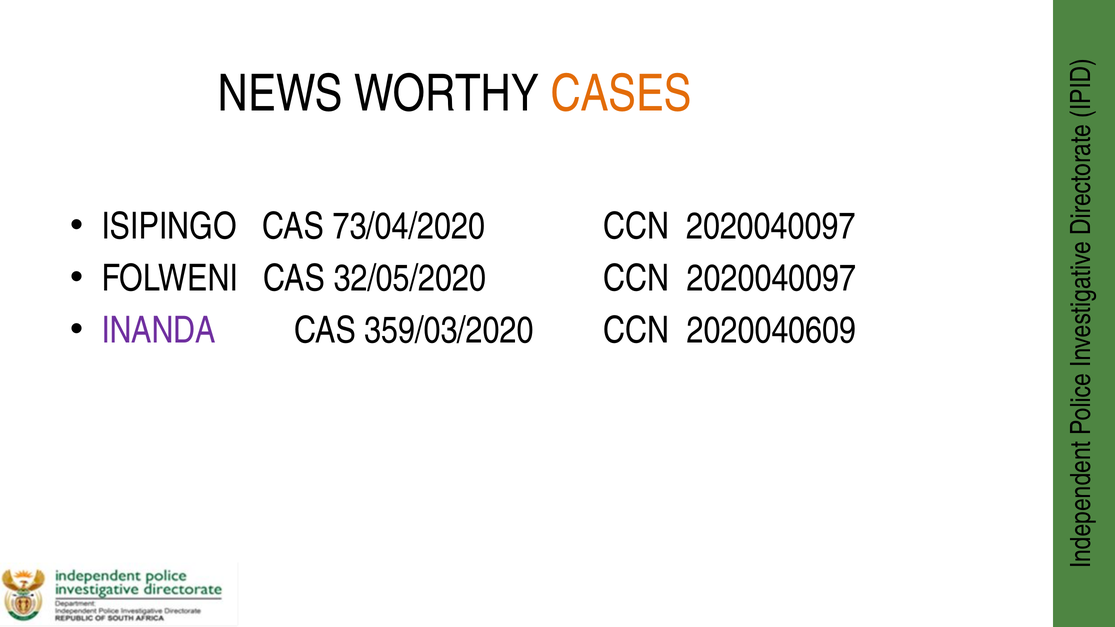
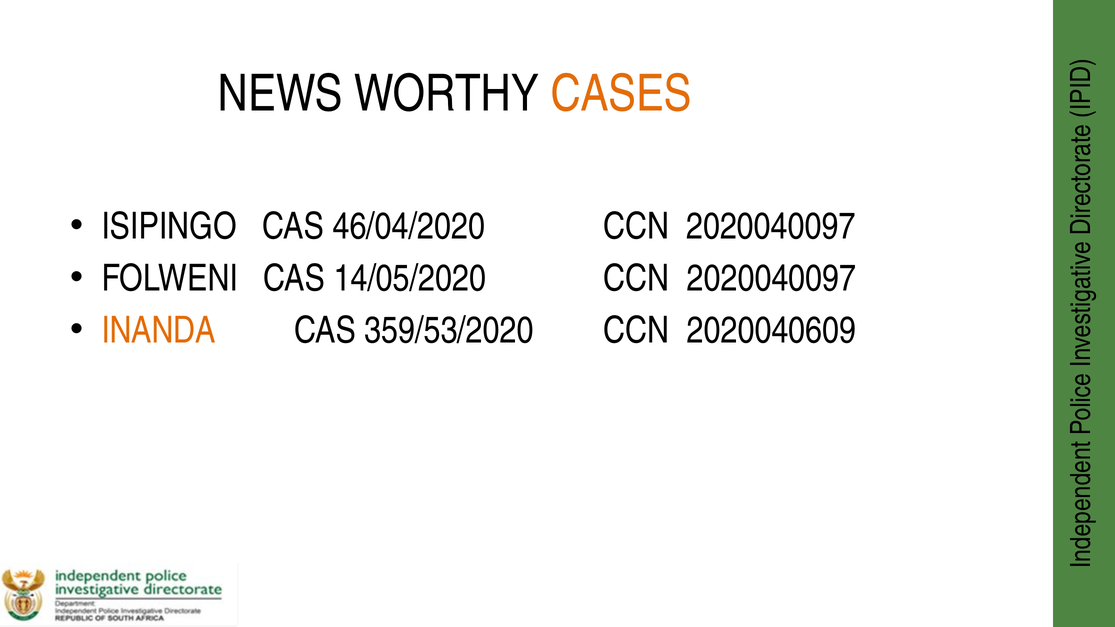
73/04/2020: 73/04/2020 -> 46/04/2020
32/05/2020: 32/05/2020 -> 14/05/2020
INANDA colour: purple -> orange
359/03/2020: 359/03/2020 -> 359/53/2020
